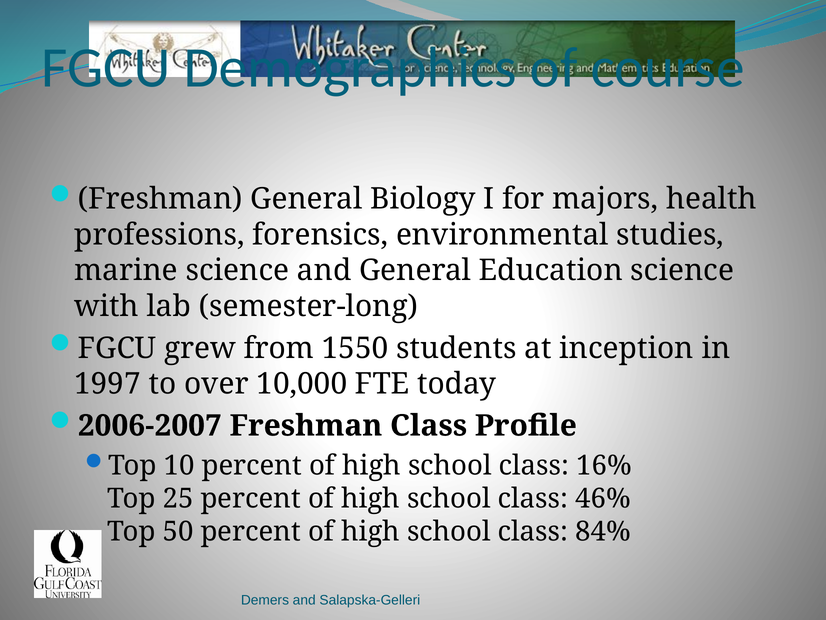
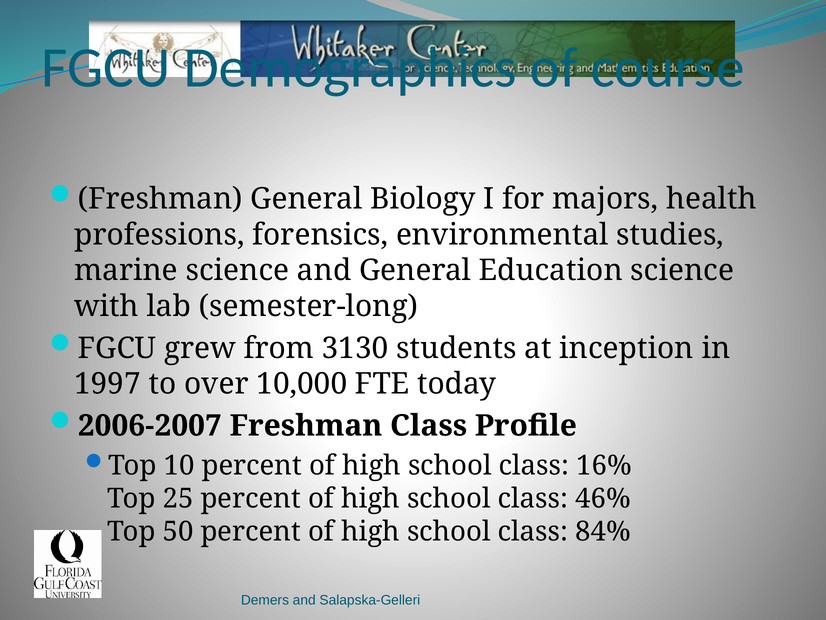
1550: 1550 -> 3130
